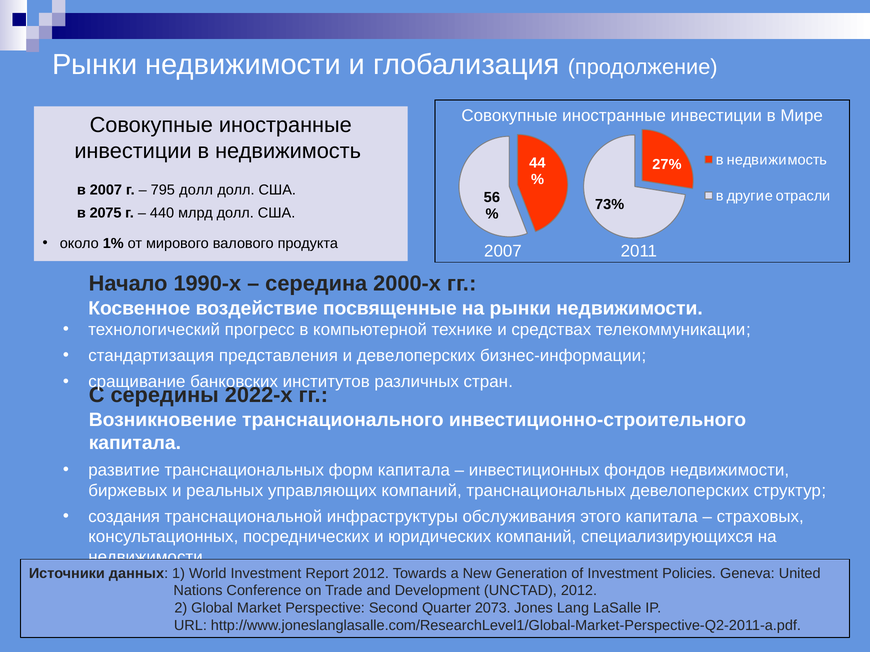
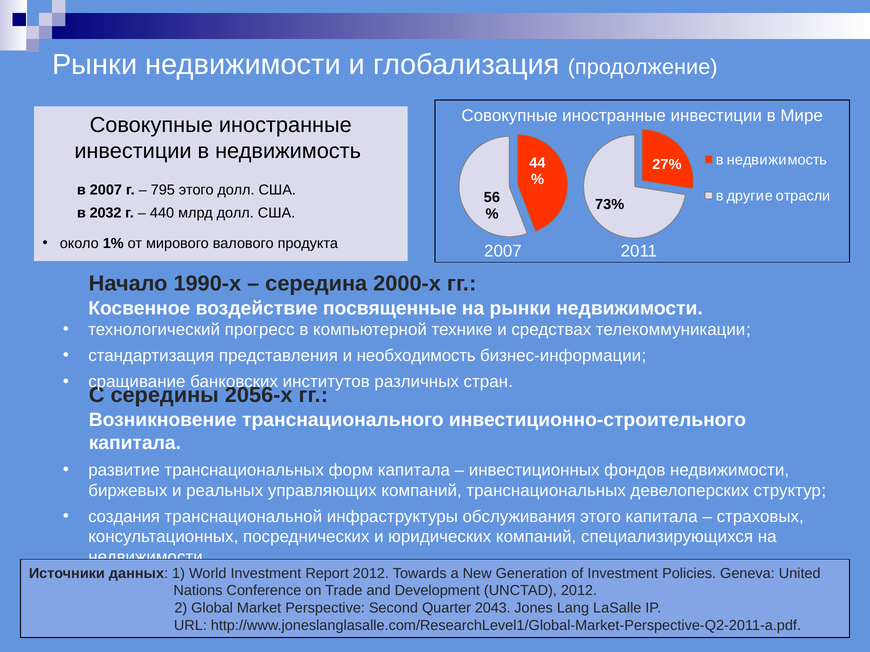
795 долл: долл -> этого
2075: 2075 -> 2032
и девелоперских: девелоперских -> необходимость
2022-х: 2022-х -> 2056-х
2073: 2073 -> 2043
